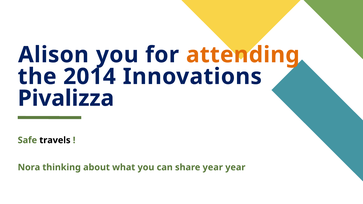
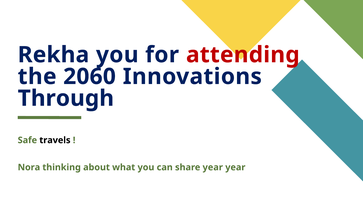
Alison: Alison -> Rekha
attending colour: orange -> red
2014: 2014 -> 2060
Pivalizza: Pivalizza -> Through
